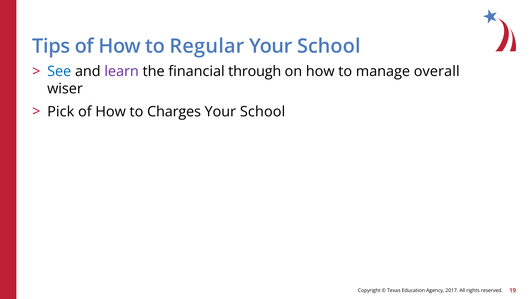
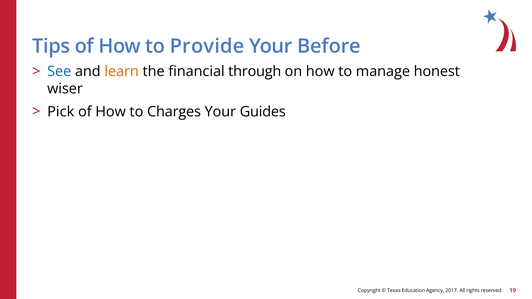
Regular: Regular -> Provide
School at (329, 46): School -> Before
learn colour: purple -> orange
overall: overall -> honest
School at (263, 112): School -> Guides
